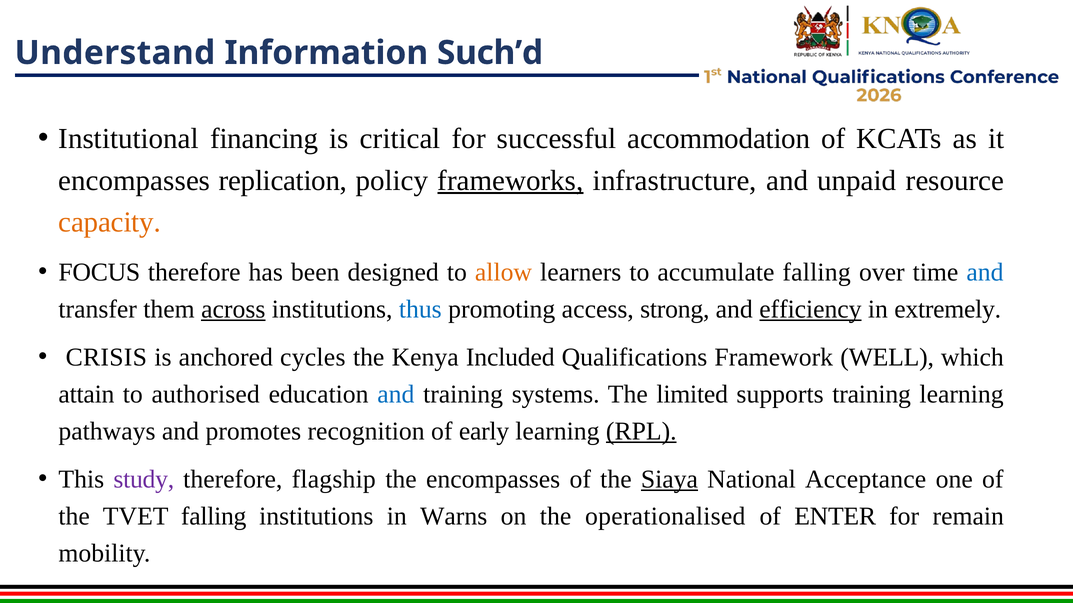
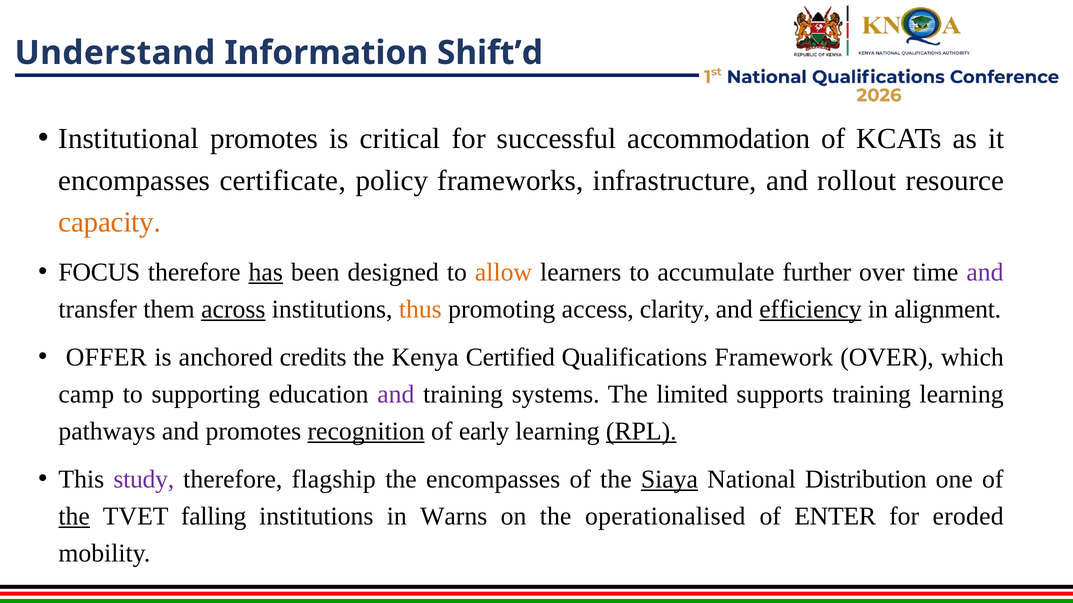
Such’d: Such’d -> Shift’d
Institutional financing: financing -> promotes
replication: replication -> certificate
frameworks underline: present -> none
unpaid: unpaid -> rollout
has underline: none -> present
accumulate falling: falling -> further
and at (985, 272) colour: blue -> purple
thus colour: blue -> orange
strong: strong -> clarity
extremely: extremely -> alignment
CRISIS: CRISIS -> OFFER
cycles: cycles -> credits
Included: Included -> Certified
Framework WELL: WELL -> OVER
attain: attain -> camp
authorised: authorised -> supporting
and at (396, 395) colour: blue -> purple
recognition underline: none -> present
Acceptance: Acceptance -> Distribution
the at (74, 517) underline: none -> present
remain: remain -> eroded
